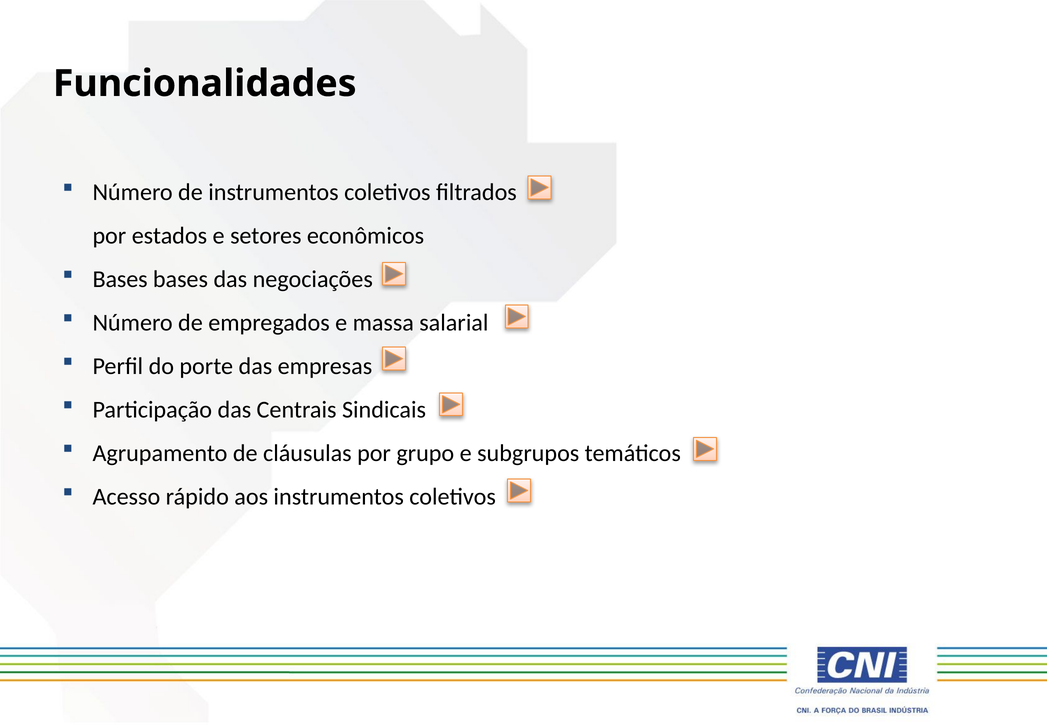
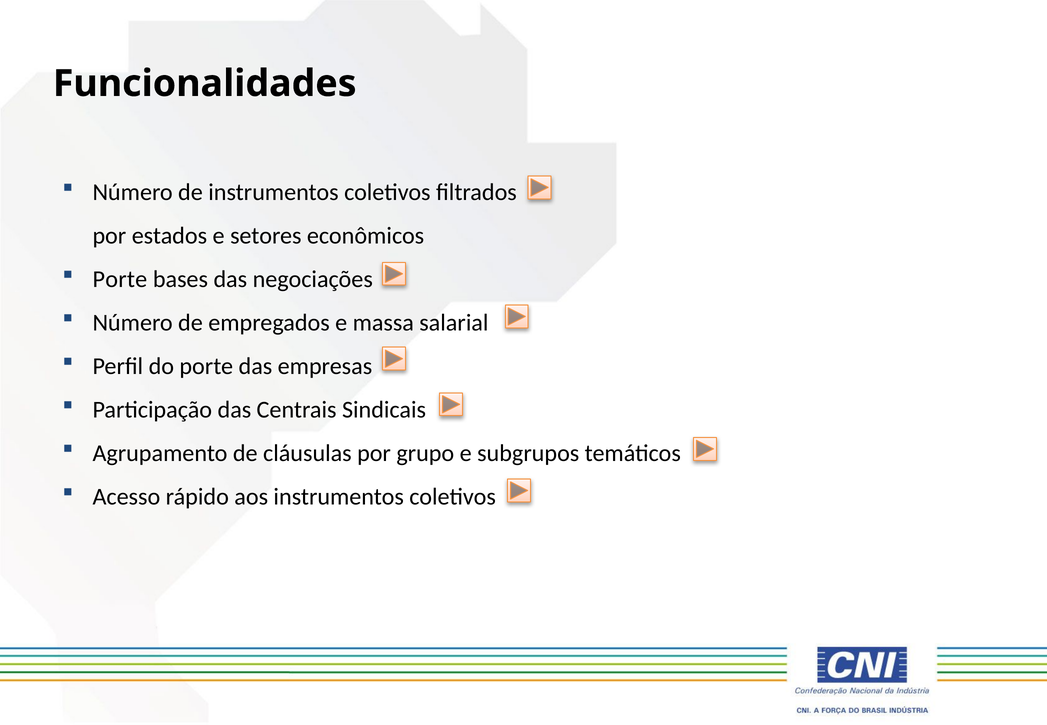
Bases at (120, 279): Bases -> Porte
